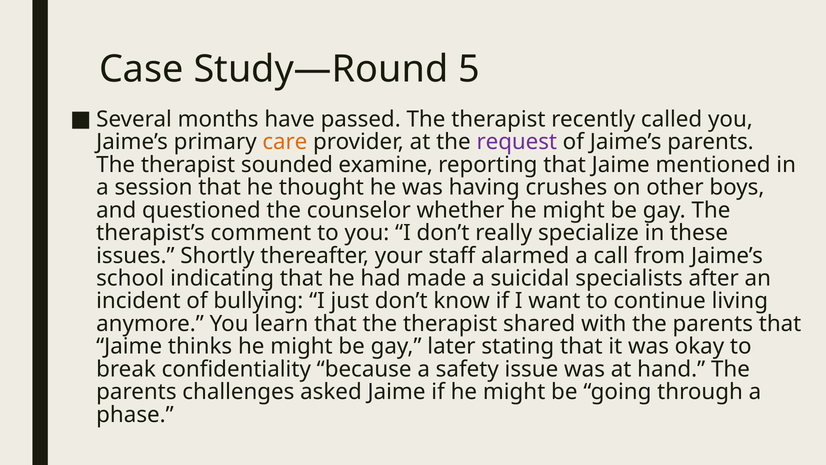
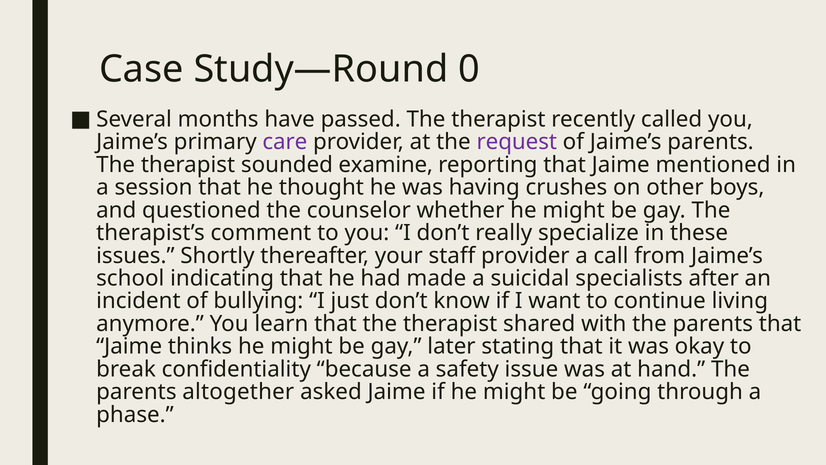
5: 5 -> 0
care colour: orange -> purple
staff alarmed: alarmed -> provider
challenges: challenges -> altogether
